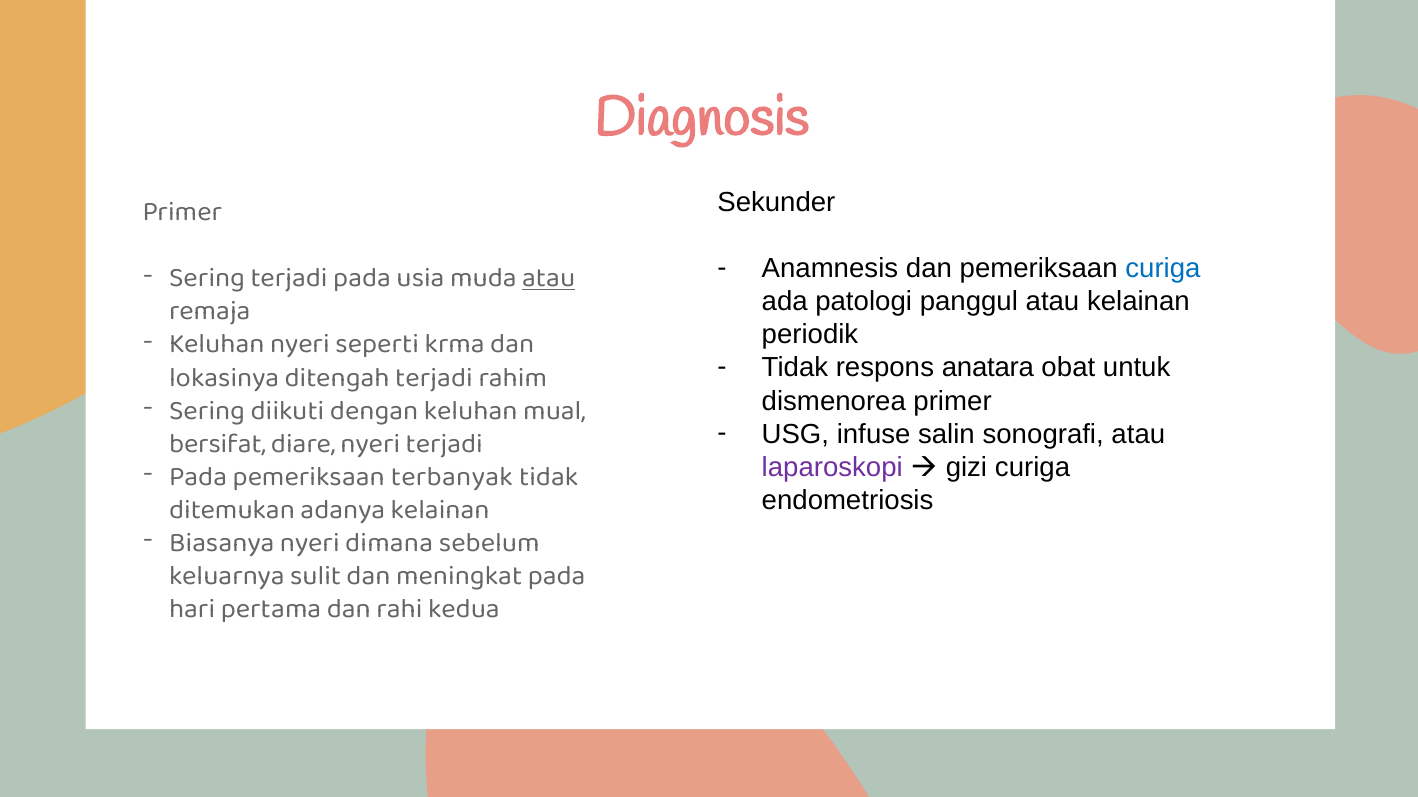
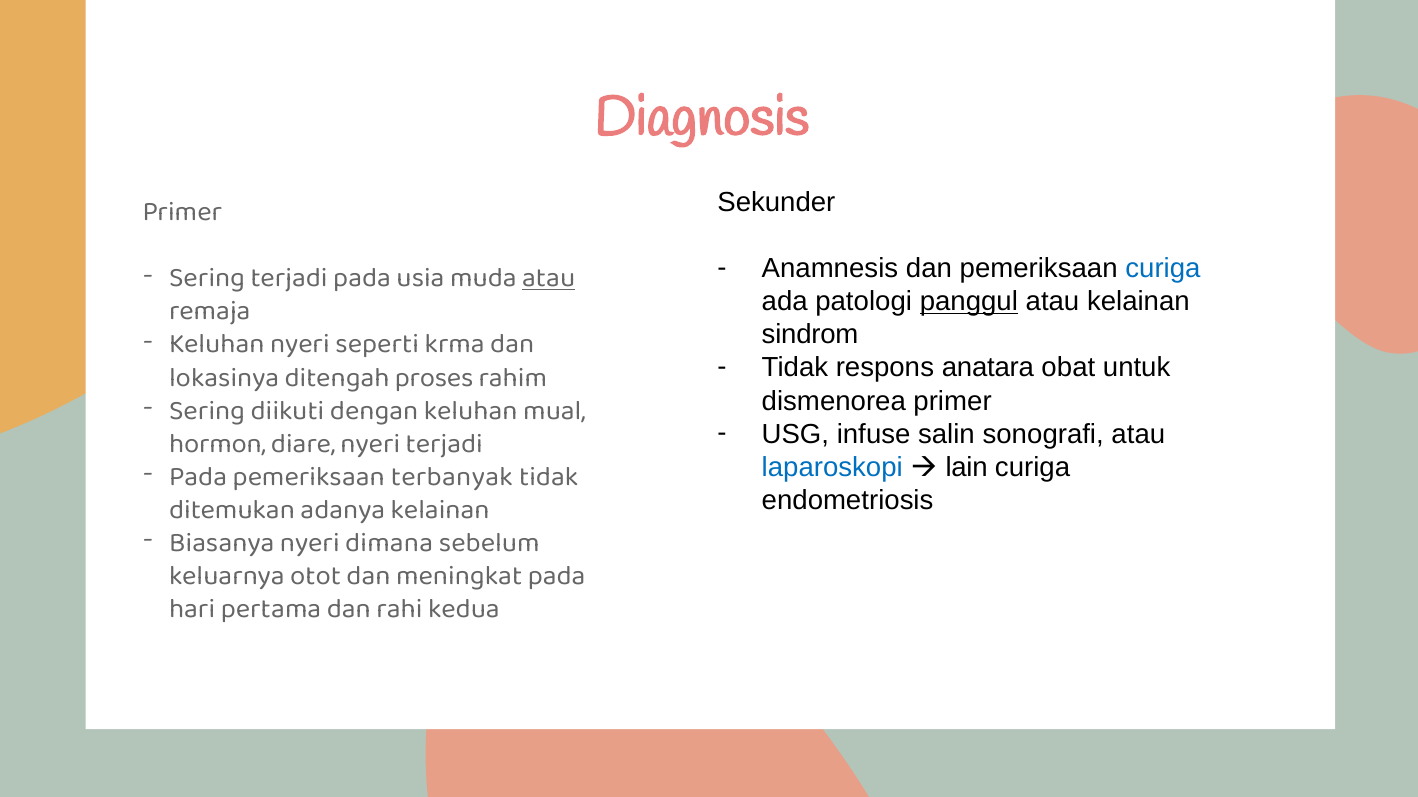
panggul underline: none -> present
periodik: periodik -> sindrom
ditengah terjadi: terjadi -> proses
bersifat: bersifat -> hormon
laparoskopi colour: purple -> blue
gizi: gizi -> lain
sulit: sulit -> otot
